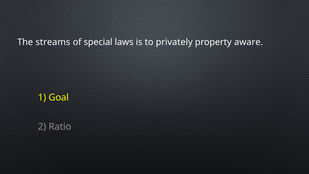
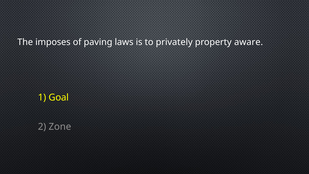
streams: streams -> imposes
special: special -> paving
Ratio: Ratio -> Zone
